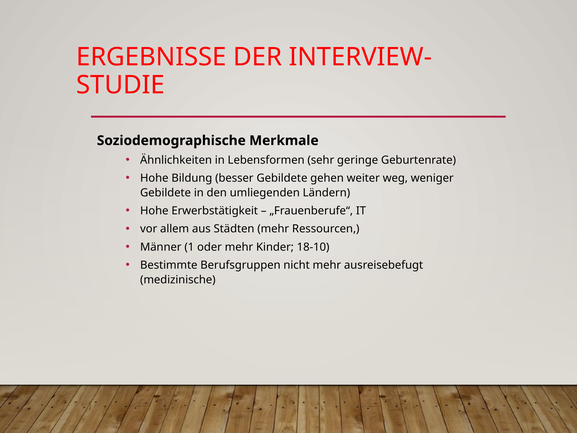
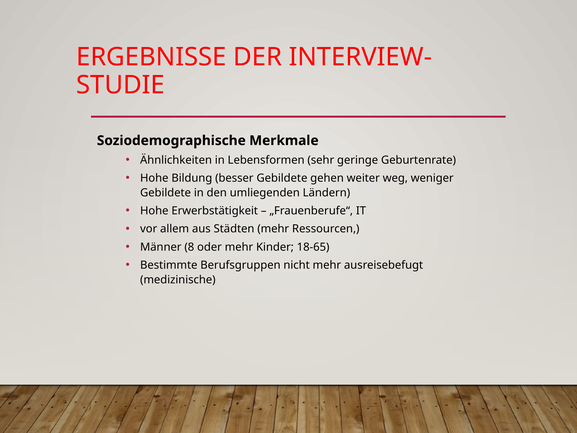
1: 1 -> 8
18-10: 18-10 -> 18-65
